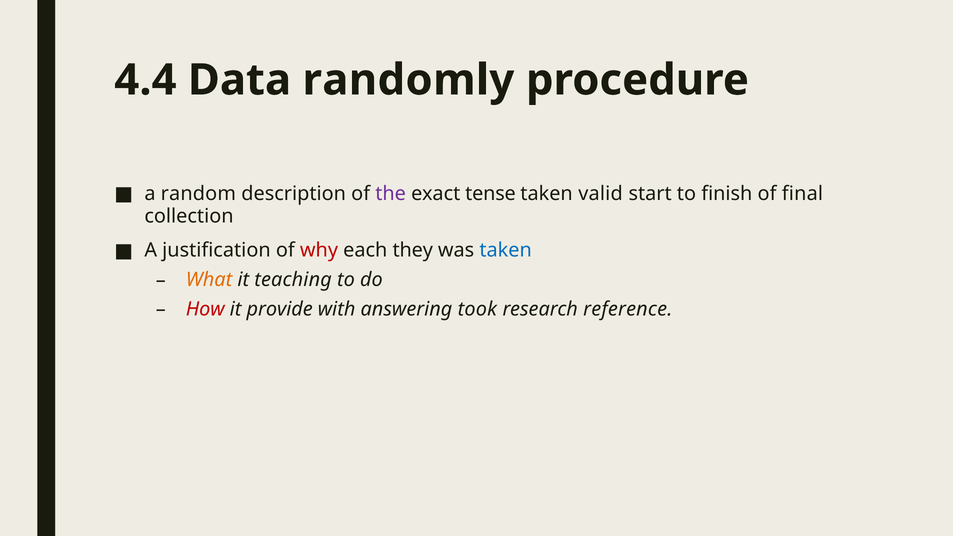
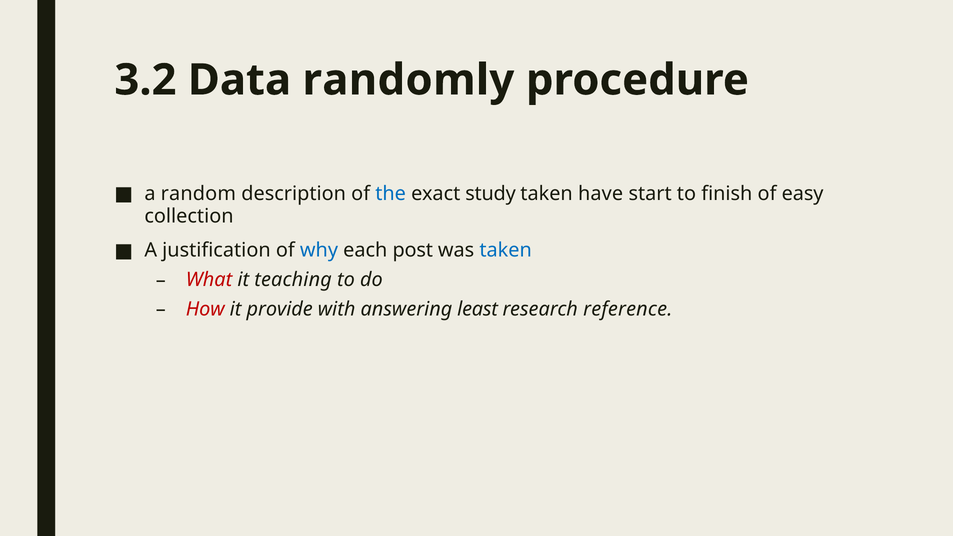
4.4: 4.4 -> 3.2
the colour: purple -> blue
tense: tense -> study
valid: valid -> have
final: final -> easy
why colour: red -> blue
they: they -> post
What colour: orange -> red
took: took -> least
